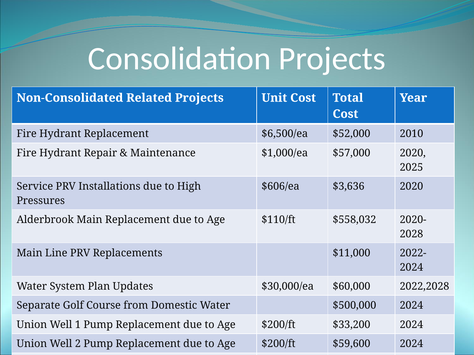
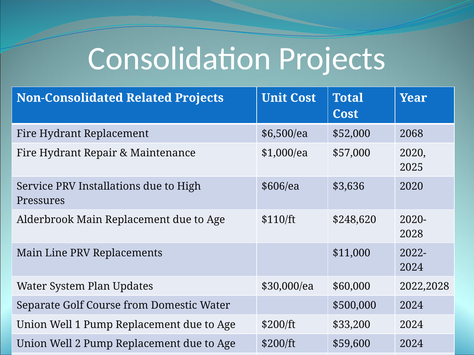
2010: 2010 -> 2068
$558,032: $558,032 -> $248,620
